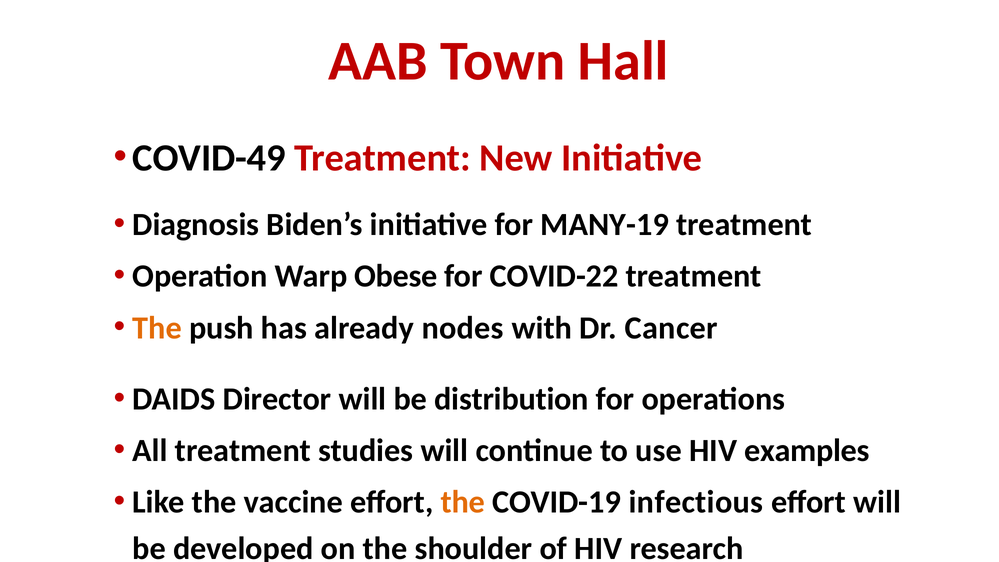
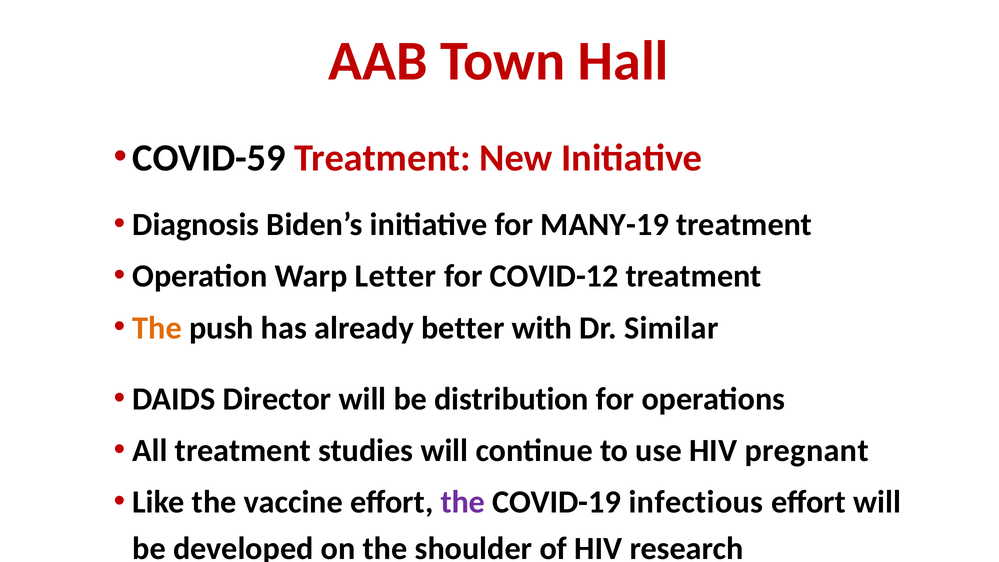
COVID-49: COVID-49 -> COVID-59
Obese: Obese -> Letter
COVID-22: COVID-22 -> COVID-12
nodes: nodes -> better
Cancer: Cancer -> Similar
examples: examples -> pregnant
the at (463, 502) colour: orange -> purple
